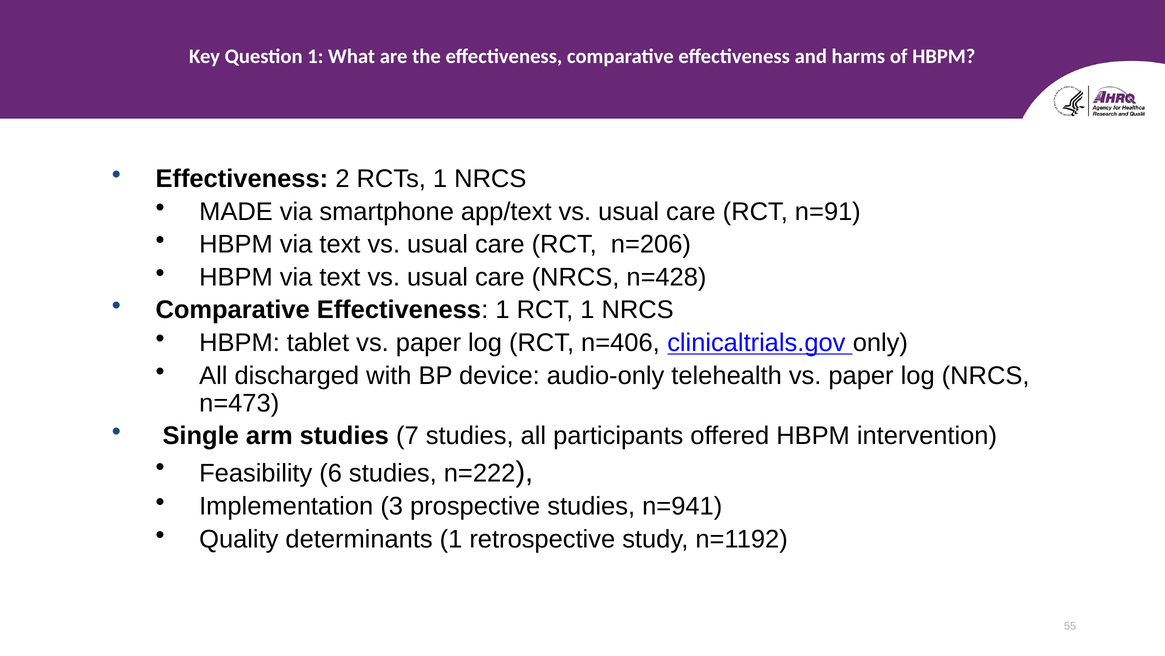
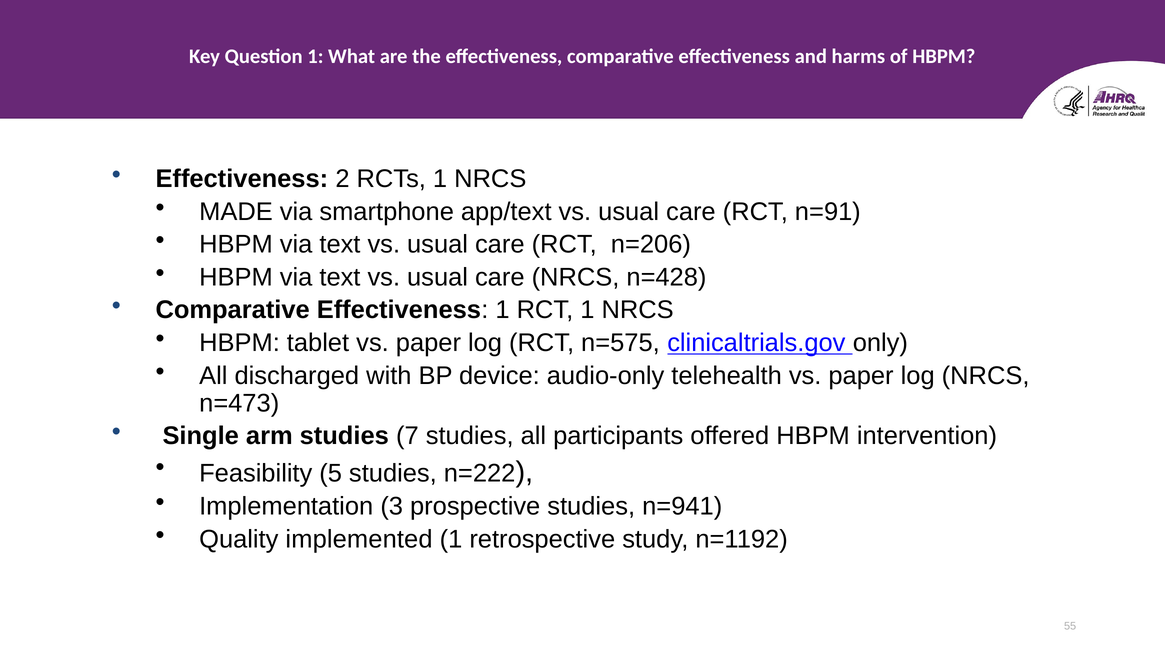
n=406: n=406 -> n=575
6: 6 -> 5
determinants: determinants -> implemented
